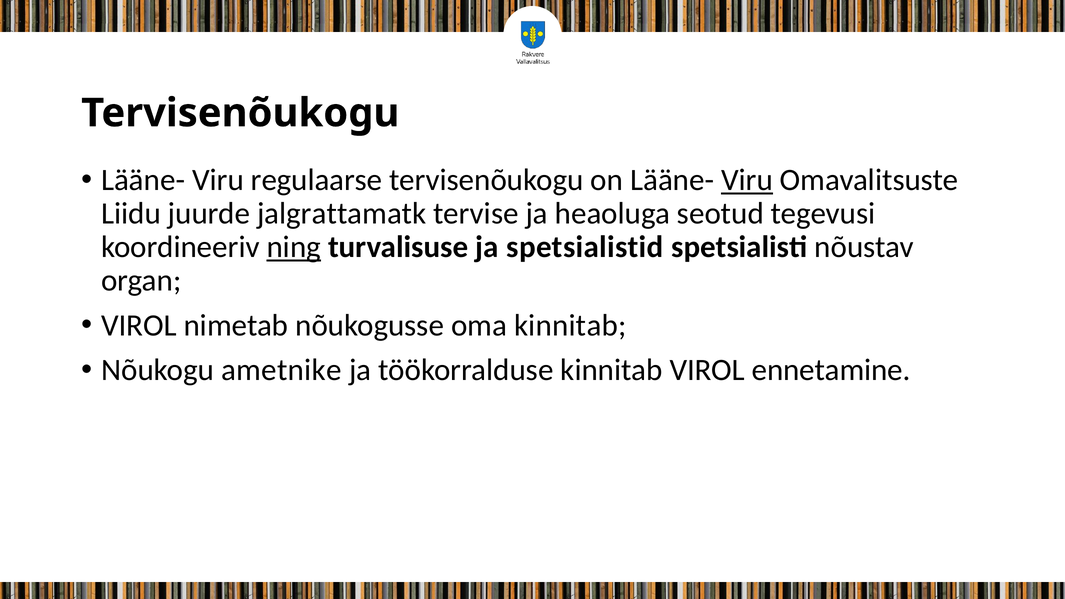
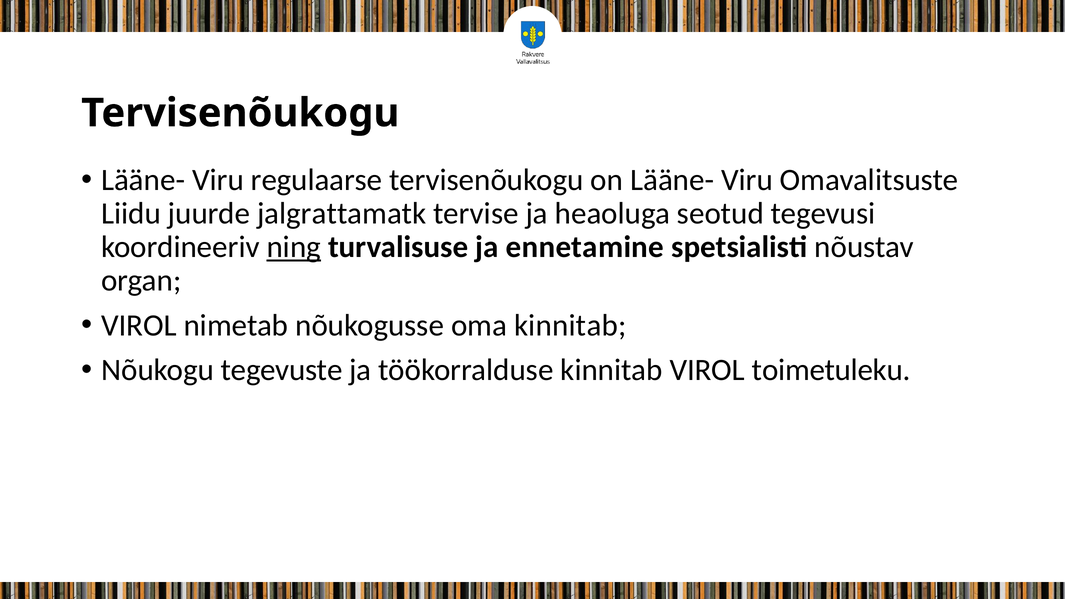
Viru at (747, 180) underline: present -> none
spetsialistid: spetsialistid -> ennetamine
ametnike: ametnike -> tegevuste
ennetamine: ennetamine -> toimetuleku
